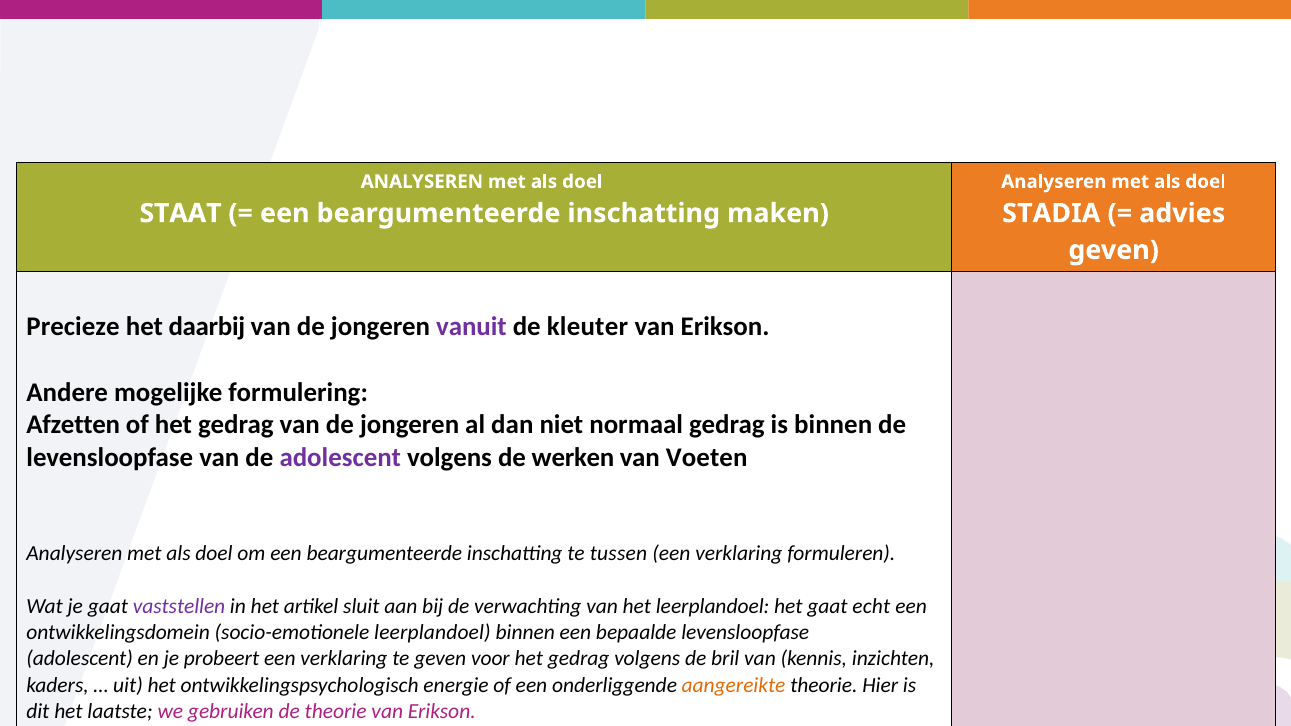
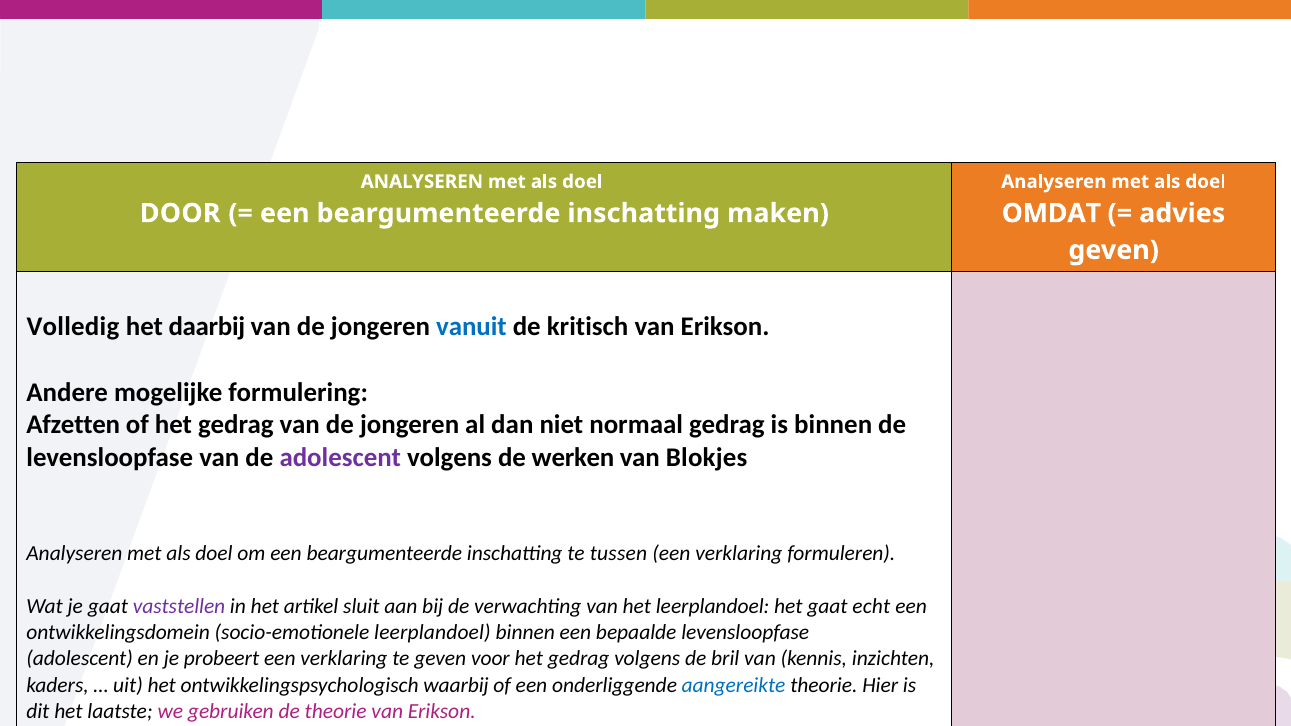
STAAT: STAAT -> DOOR
STADIA: STADIA -> OMDAT
Precieze: Precieze -> Volledig
vanuit colour: purple -> blue
kleuter: kleuter -> kritisch
Voeten: Voeten -> Blokjes
energie: energie -> waarbij
aangereikte colour: orange -> blue
